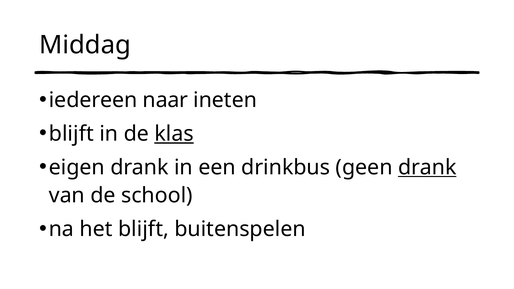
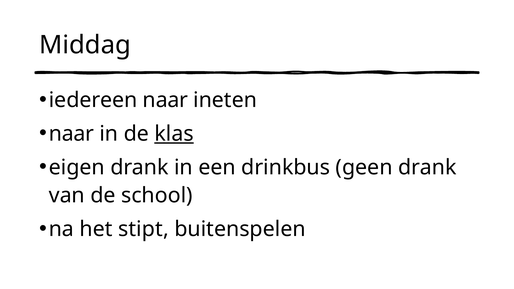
blijft at (71, 134): blijft -> naar
drank at (427, 167) underline: present -> none
het blijft: blijft -> stipt
